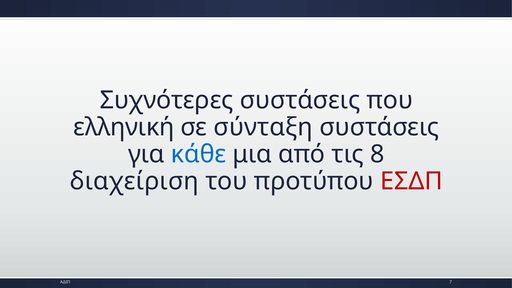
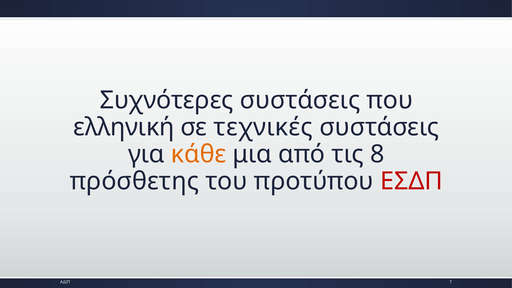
σύνταξη: σύνταξη -> τεχνικές
κάθε colour: blue -> orange
διαχείριση: διαχείριση -> πρόσθετης
